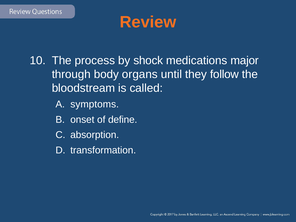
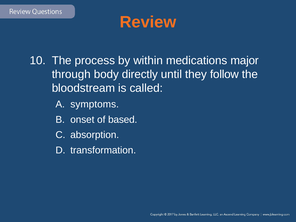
shock: shock -> within
organs: organs -> directly
define: define -> based
